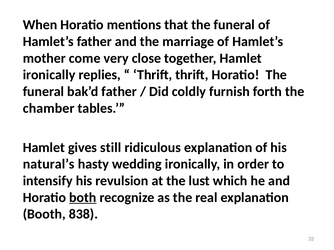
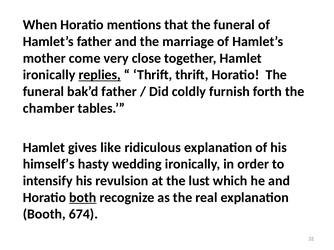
replies underline: none -> present
still: still -> like
natural’s: natural’s -> himself’s
838: 838 -> 674
